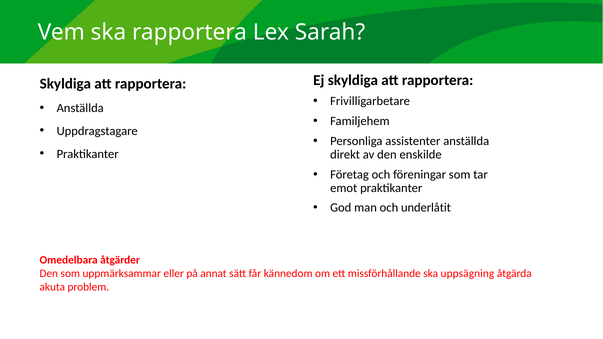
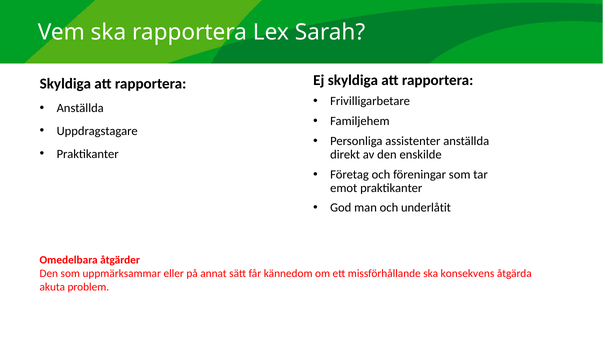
uppsägning: uppsägning -> konsekvens
